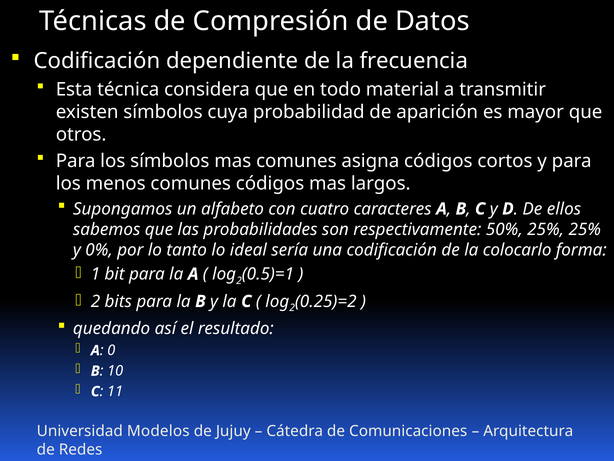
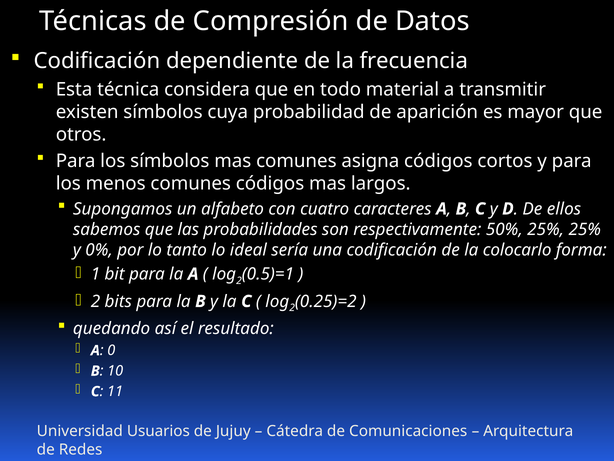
Modelos: Modelos -> Usuarios
